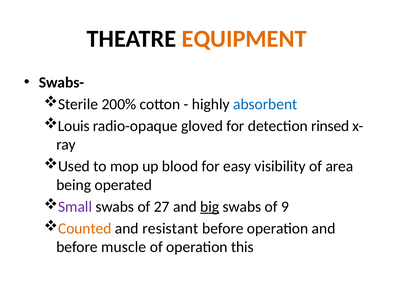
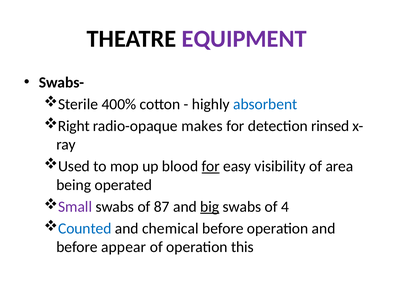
EQUIPMENT colour: orange -> purple
200%: 200% -> 400%
Louis: Louis -> Right
gloved: gloved -> makes
for at (211, 166) underline: none -> present
27: 27 -> 87
9: 9 -> 4
Counted colour: orange -> blue
resistant: resistant -> chemical
muscle: muscle -> appear
